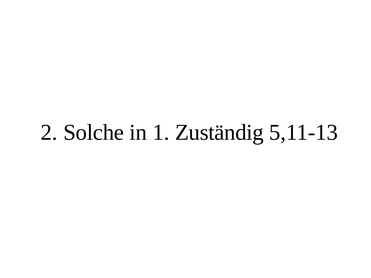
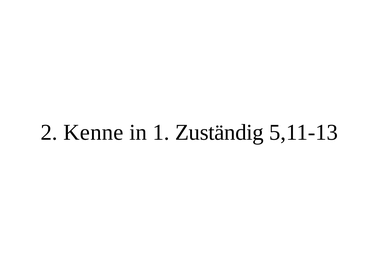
Solche: Solche -> Kenne
